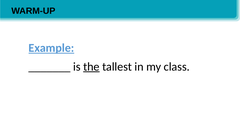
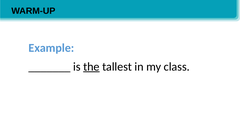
Example underline: present -> none
